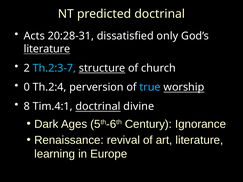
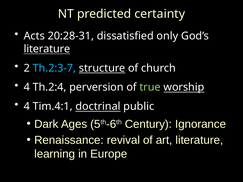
predicted doctrinal: doctrinal -> certainty
0 at (27, 87): 0 -> 4
true colour: light blue -> light green
8 at (27, 106): 8 -> 4
divine: divine -> public
